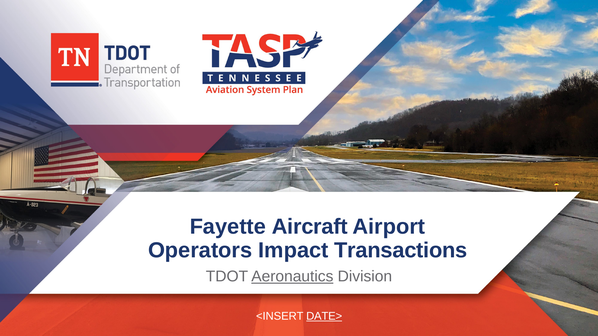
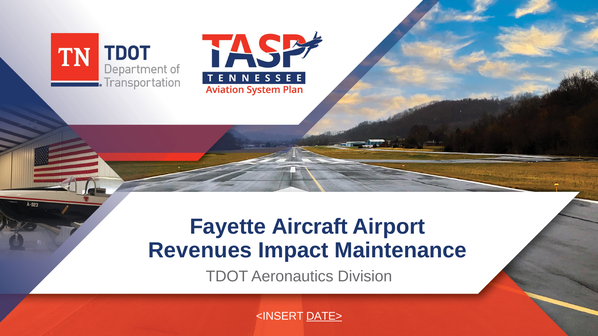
Operators: Operators -> Revenues
Transactions: Transactions -> Maintenance
Aeronautics underline: present -> none
